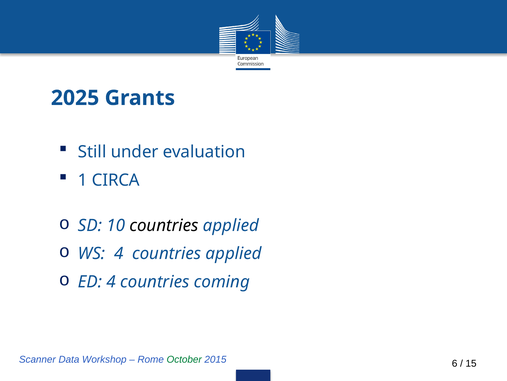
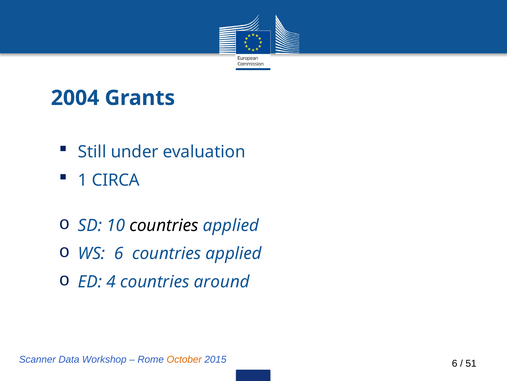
2025: 2025 -> 2004
WS 4: 4 -> 6
coming: coming -> around
October colour: green -> orange
15: 15 -> 51
